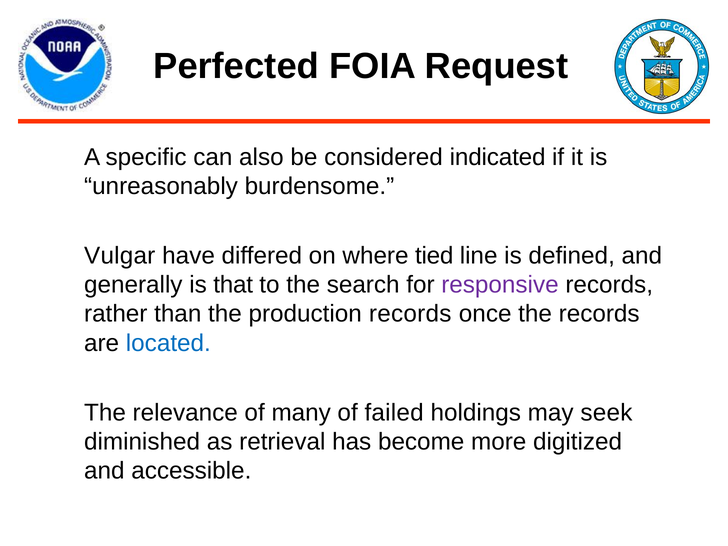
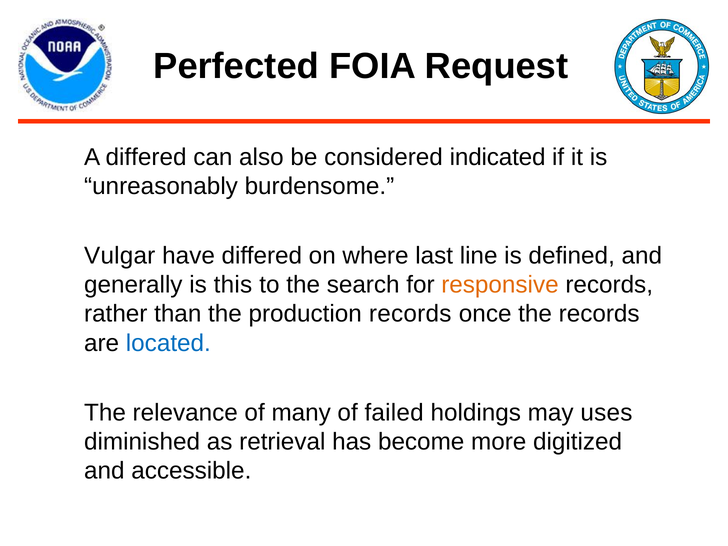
A specific: specific -> differed
tied: tied -> last
that: that -> this
responsive colour: purple -> orange
seek: seek -> uses
